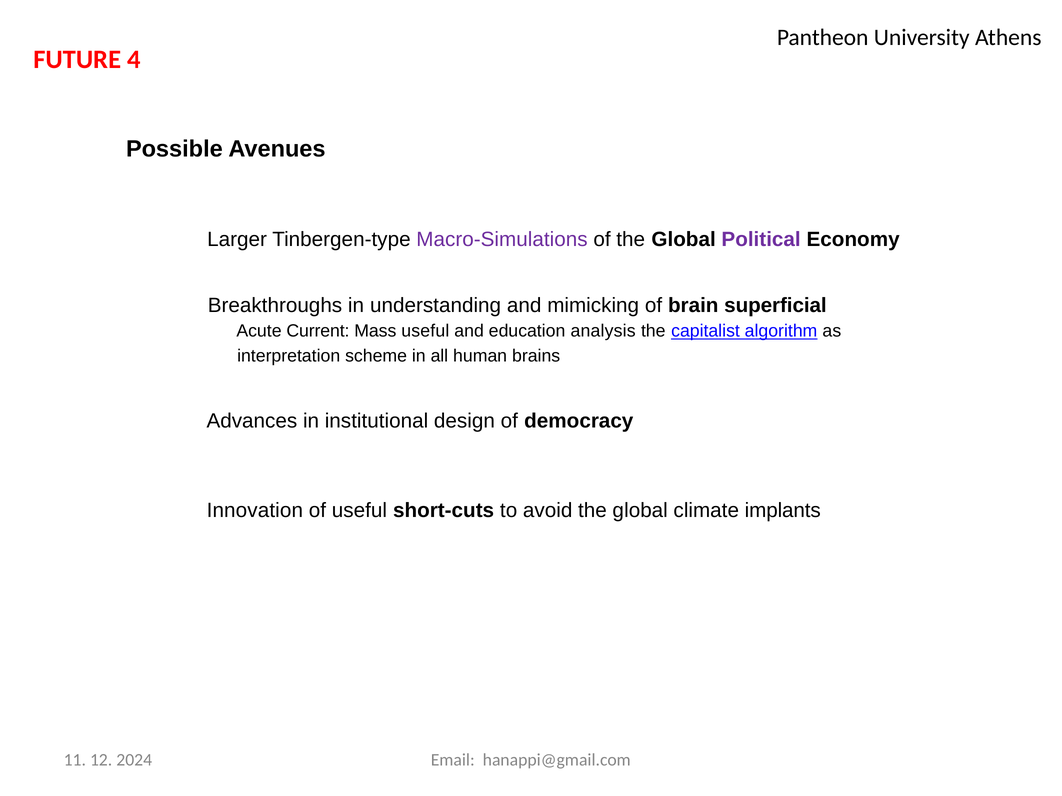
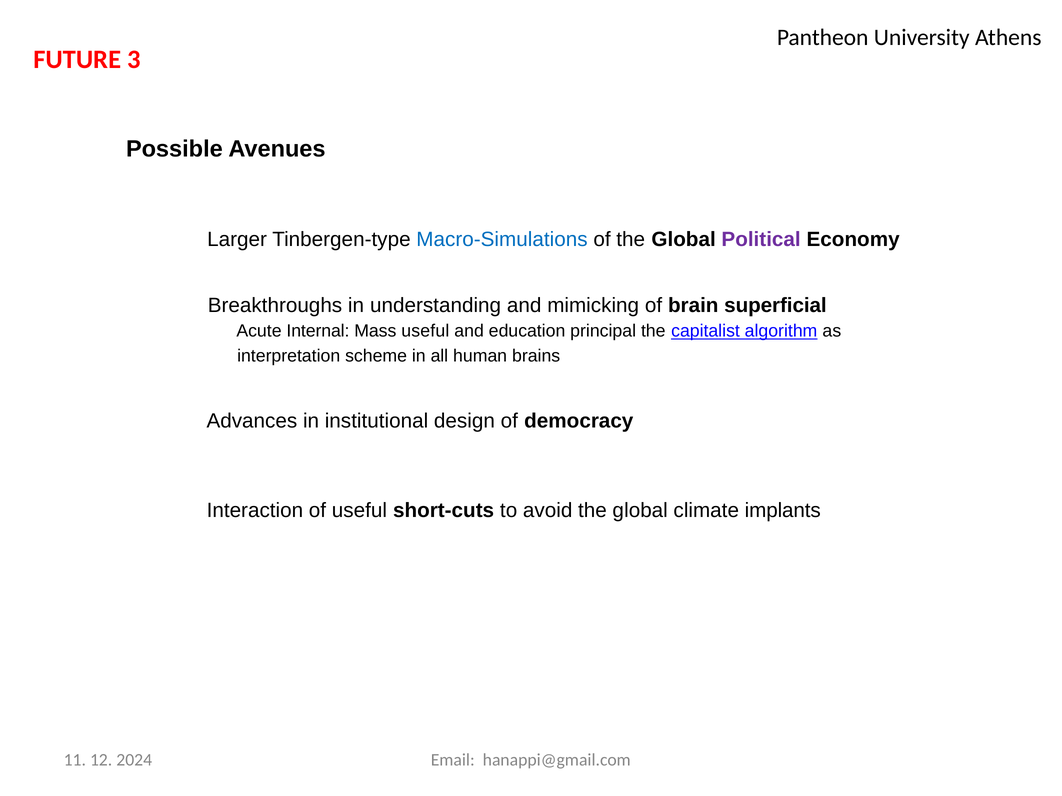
4: 4 -> 3
Macro-Simulations colour: purple -> blue
Current: Current -> Internal
analysis: analysis -> principal
Innovation: Innovation -> Interaction
